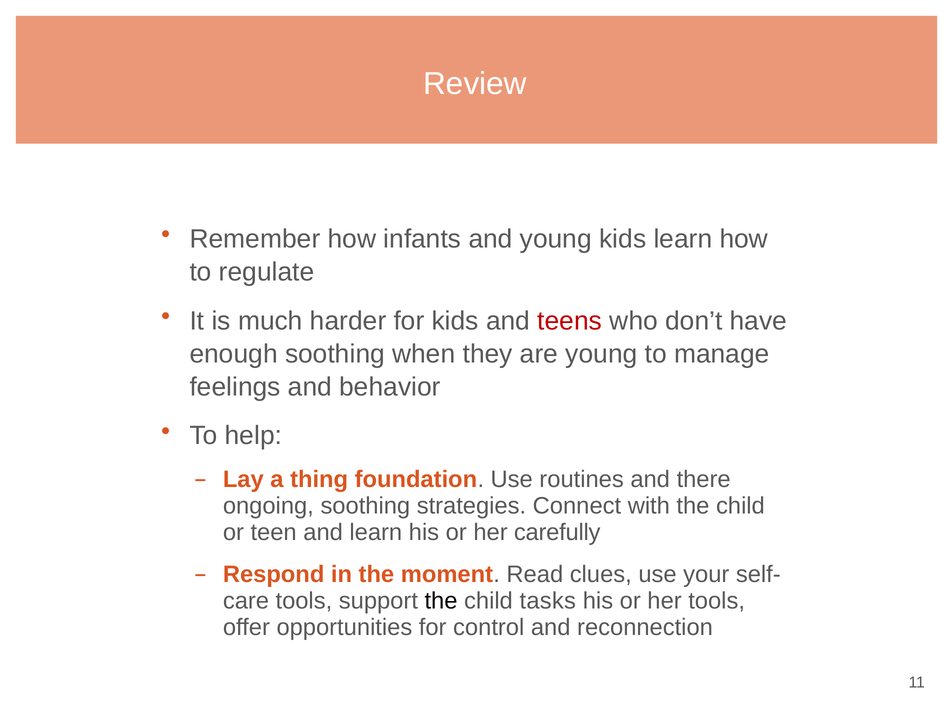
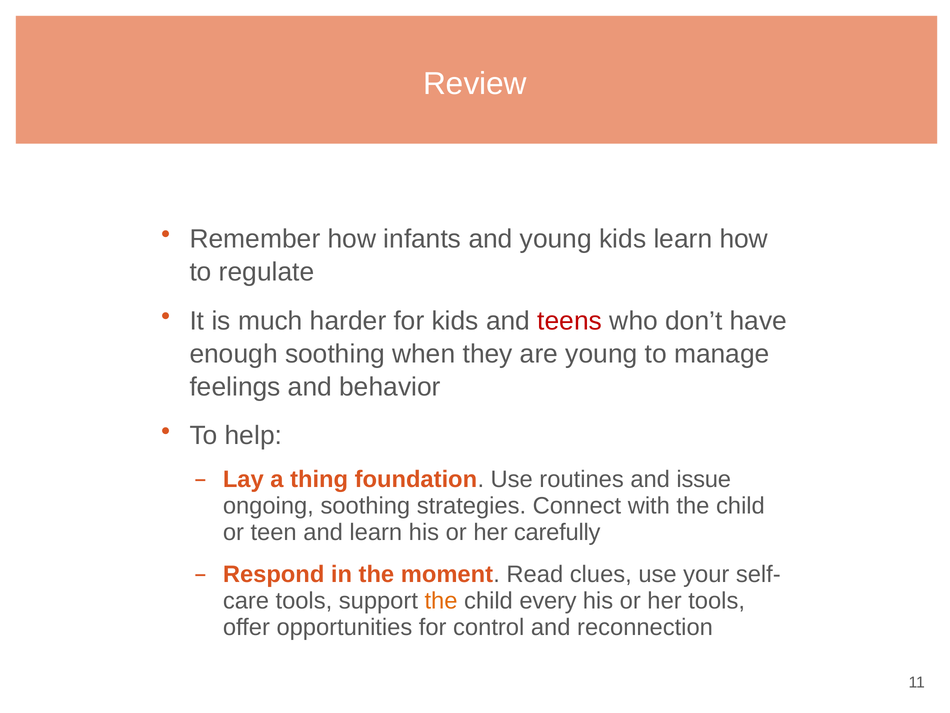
there: there -> issue
the at (441, 600) colour: black -> orange
tasks: tasks -> every
